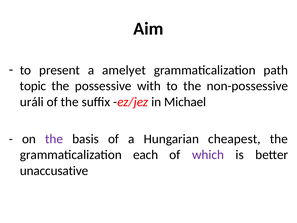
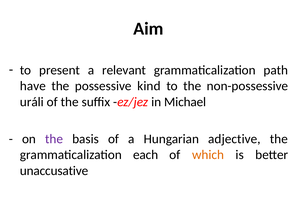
amelyet: amelyet -> relevant
topic: topic -> have
with: with -> kind
cheapest: cheapest -> adjective
which colour: purple -> orange
